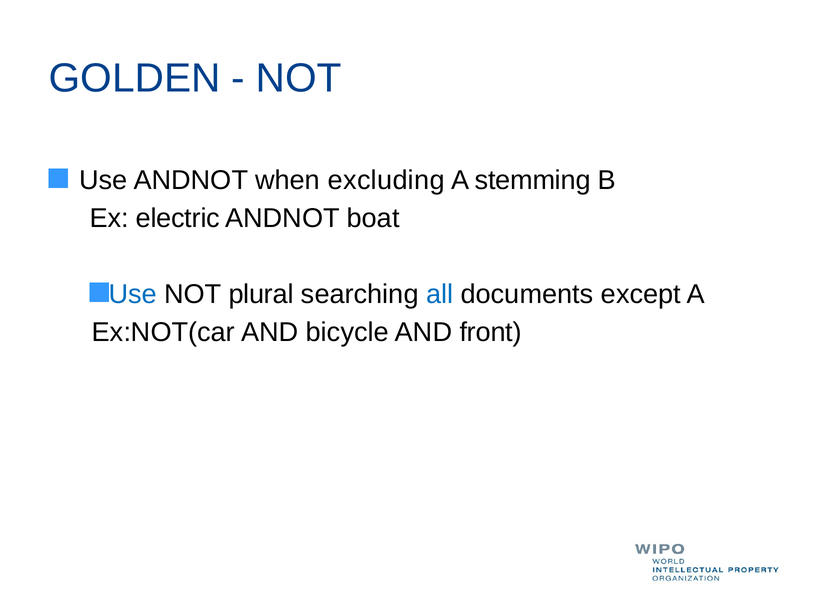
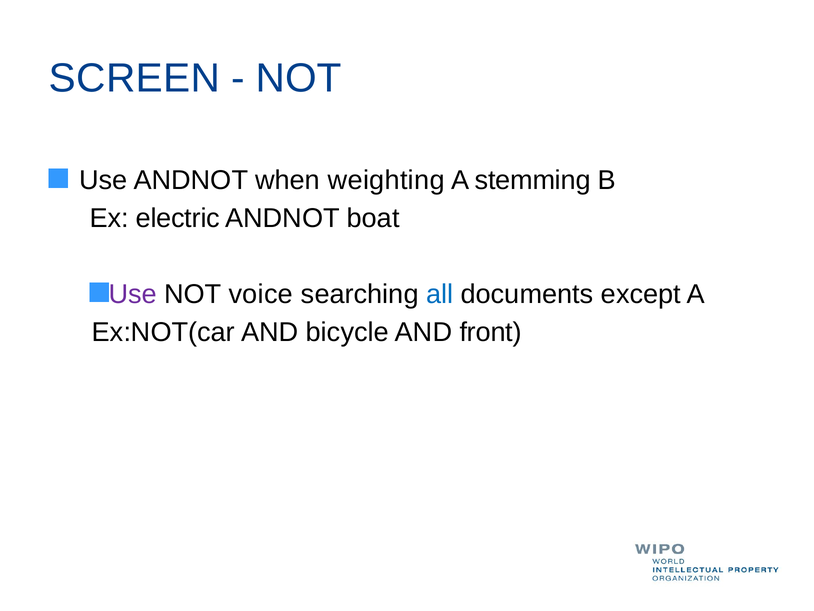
GOLDEN: GOLDEN -> SCREEN
excluding: excluding -> weighting
Use at (133, 294) colour: blue -> purple
plural: plural -> voice
